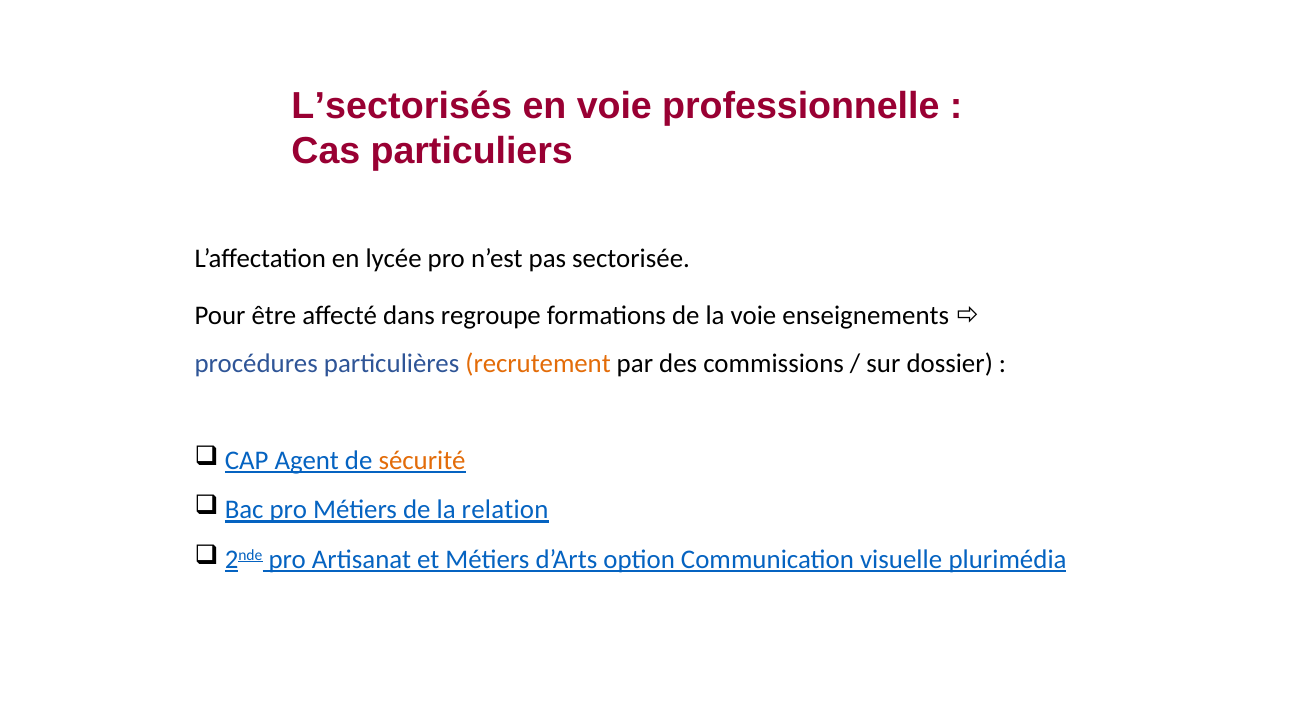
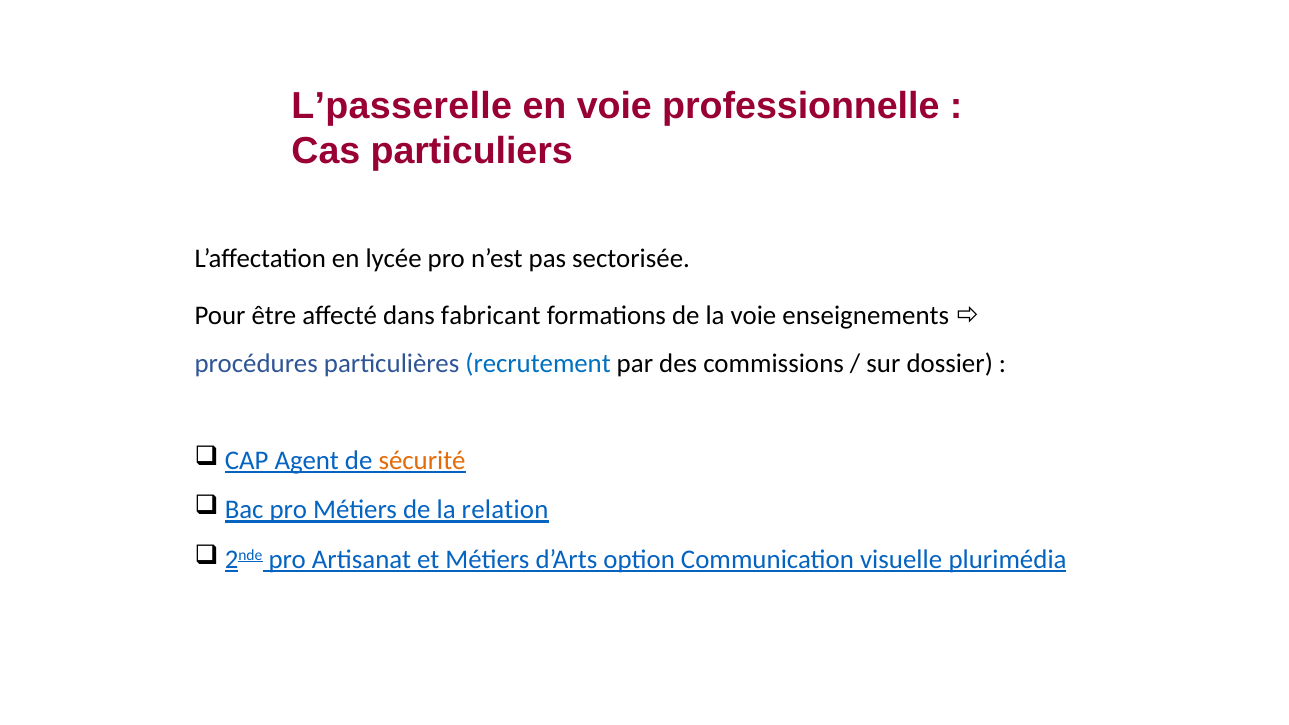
L’sectorisés: L’sectorisés -> L’passerelle
regroupe: regroupe -> fabricant
recrutement colour: orange -> blue
